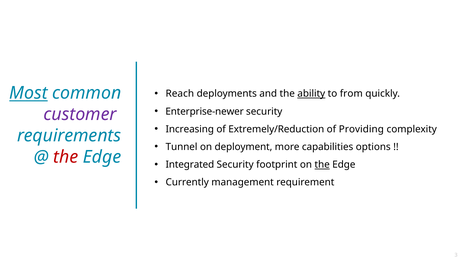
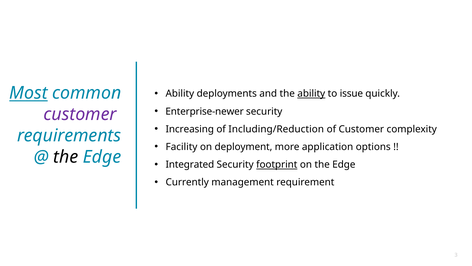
Reach at (180, 94): Reach -> Ability
from: from -> issue
Extremely/Reduction: Extremely/Reduction -> Including/Reduction
of Providing: Providing -> Customer
Tunnel: Tunnel -> Facility
capabilities: capabilities -> application
the at (66, 157) colour: red -> black
footprint underline: none -> present
the at (322, 164) underline: present -> none
